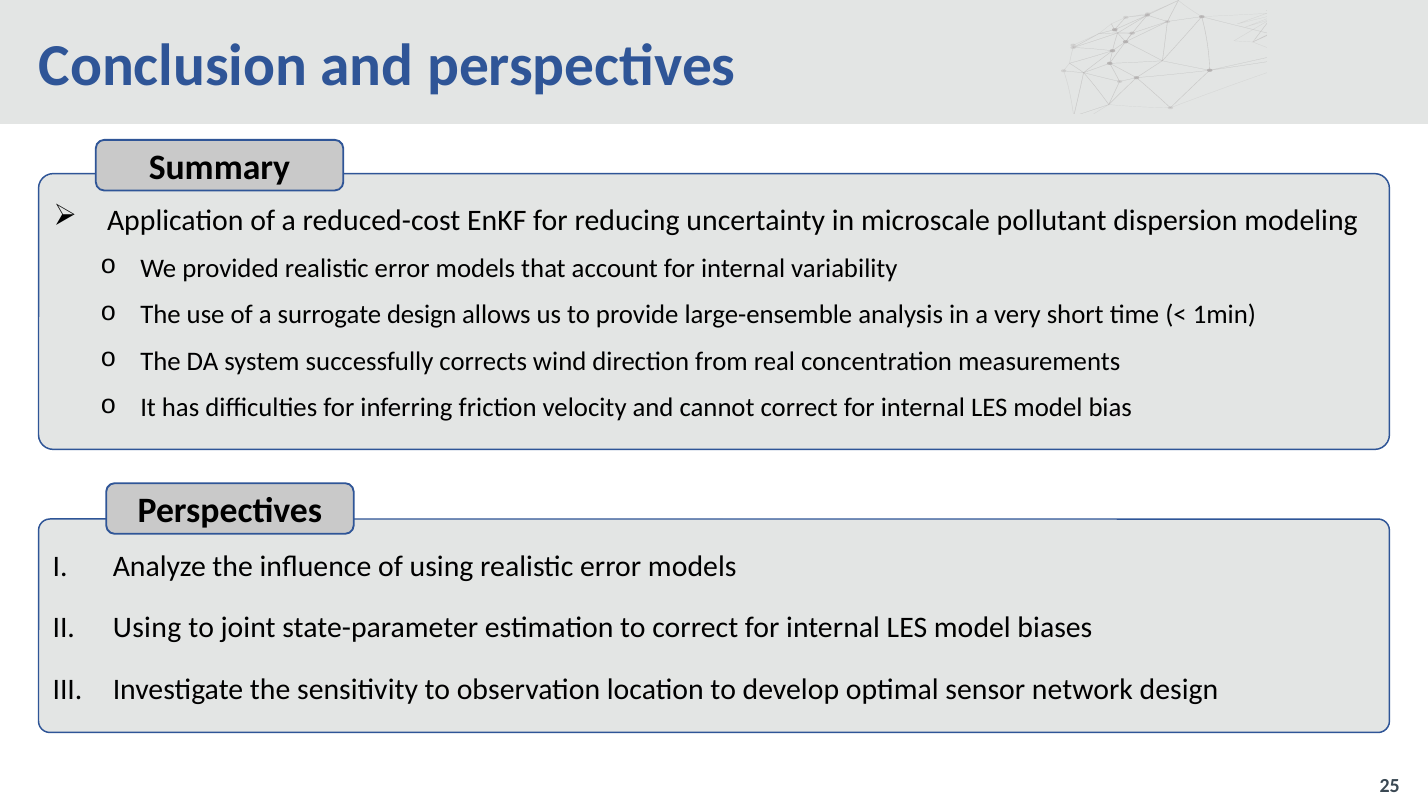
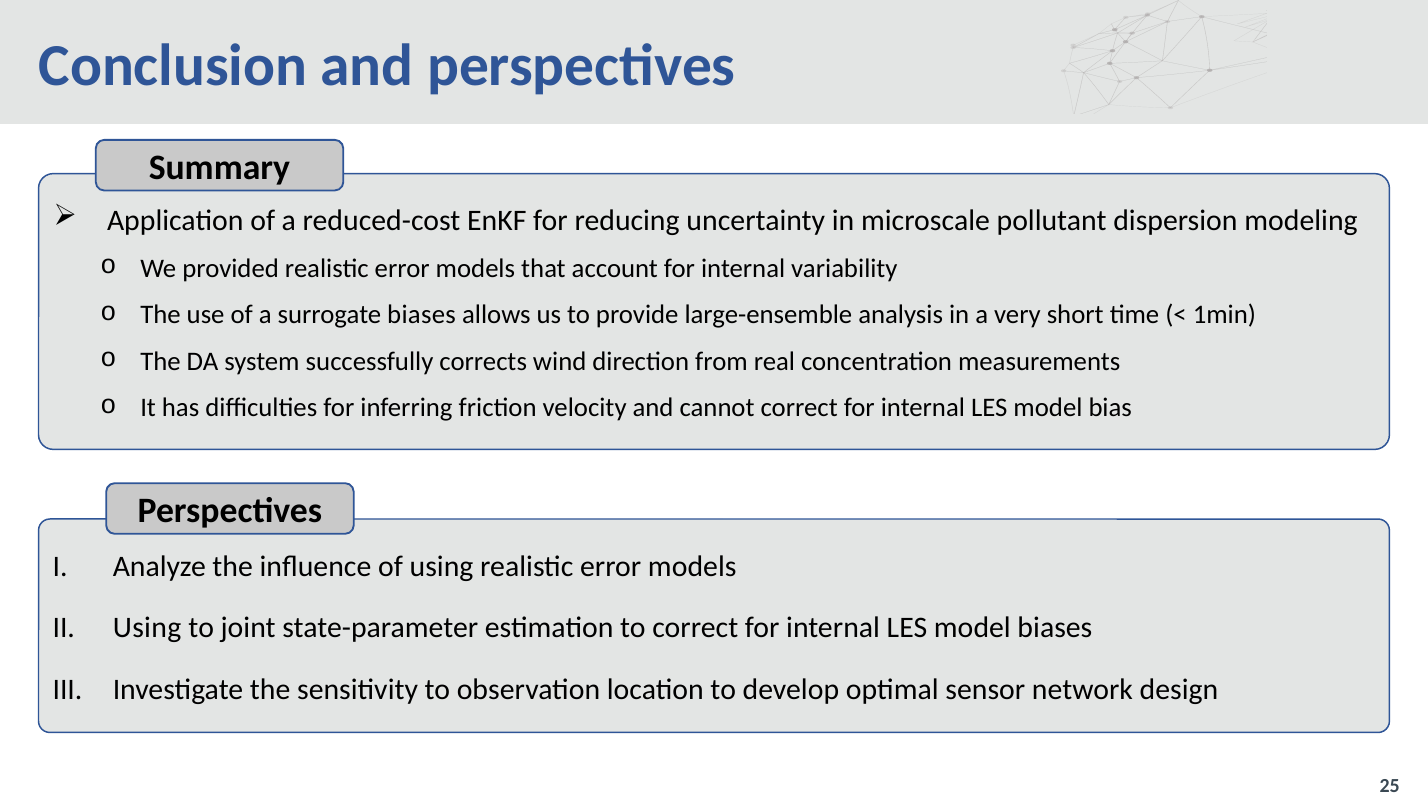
surrogate design: design -> biases
